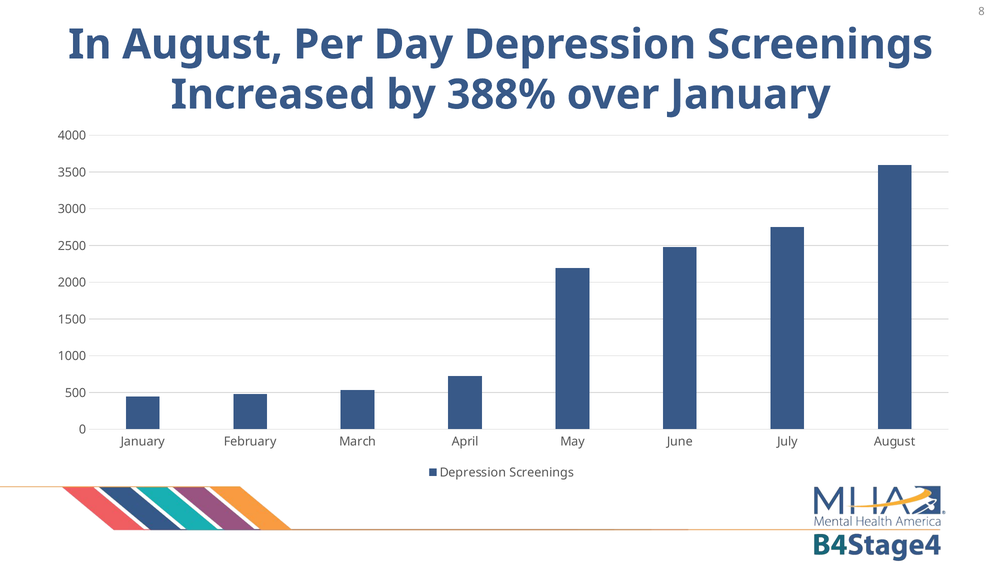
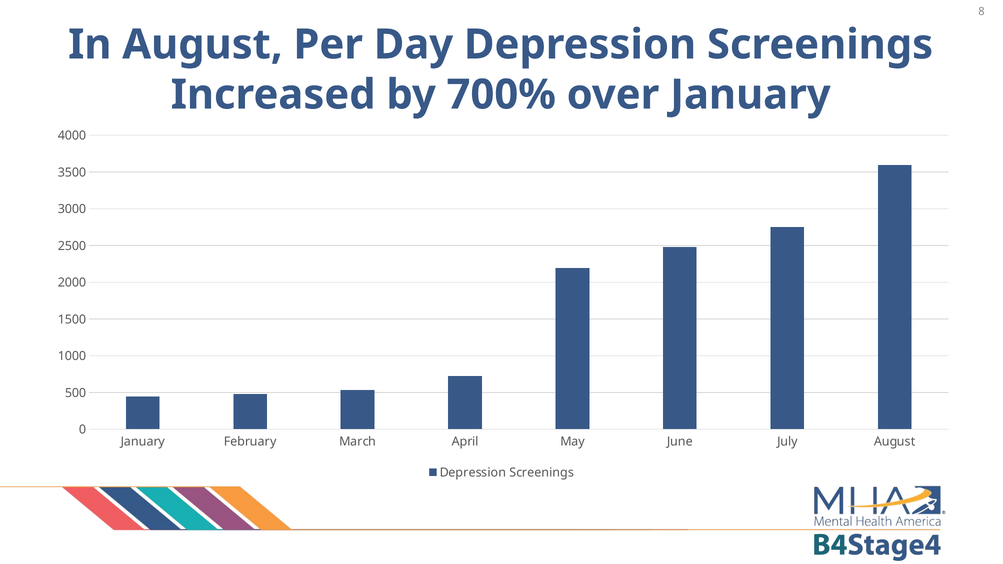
388%: 388% -> 700%
